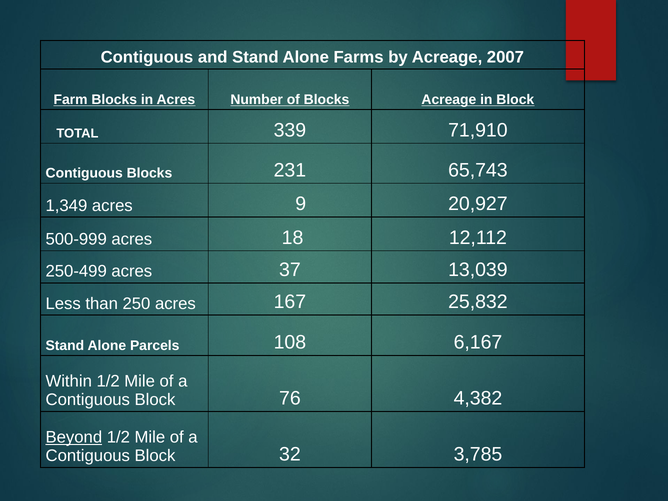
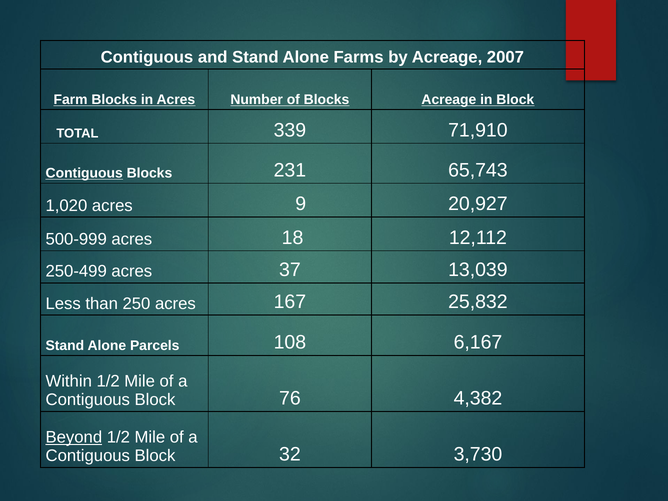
Contiguous at (84, 173) underline: none -> present
1,349: 1,349 -> 1,020
3,785: 3,785 -> 3,730
